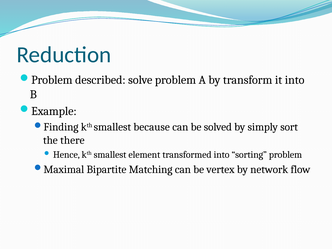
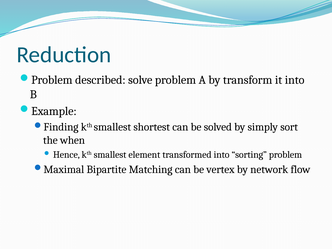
because: because -> shortest
there: there -> when
